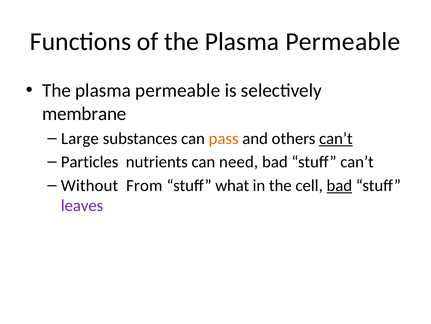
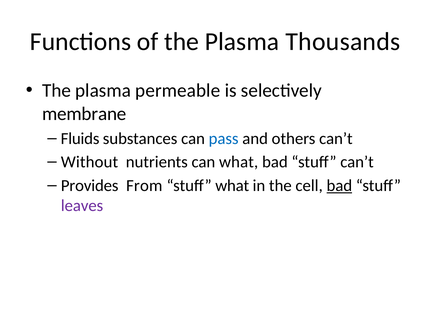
of the Plasma Permeable: Permeable -> Thousands
Large: Large -> Fluids
pass colour: orange -> blue
can’t at (336, 138) underline: present -> none
Particles: Particles -> Without
can need: need -> what
Without: Without -> Provides
